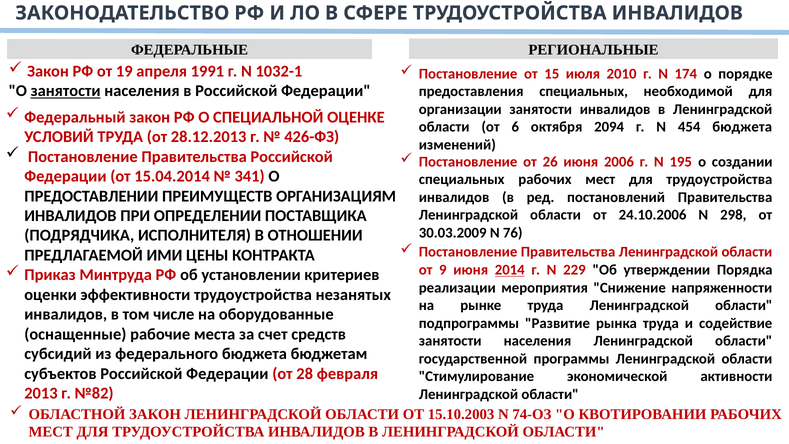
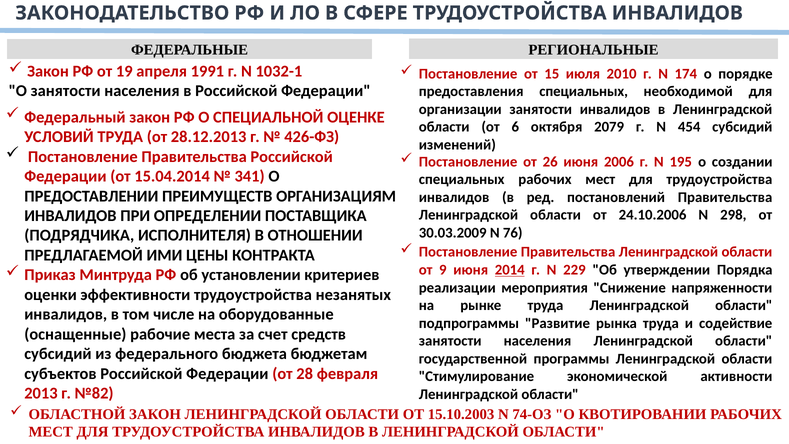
занятости at (66, 91) underline: present -> none
2094: 2094 -> 2079
454 бюджета: бюджета -> субсидий
